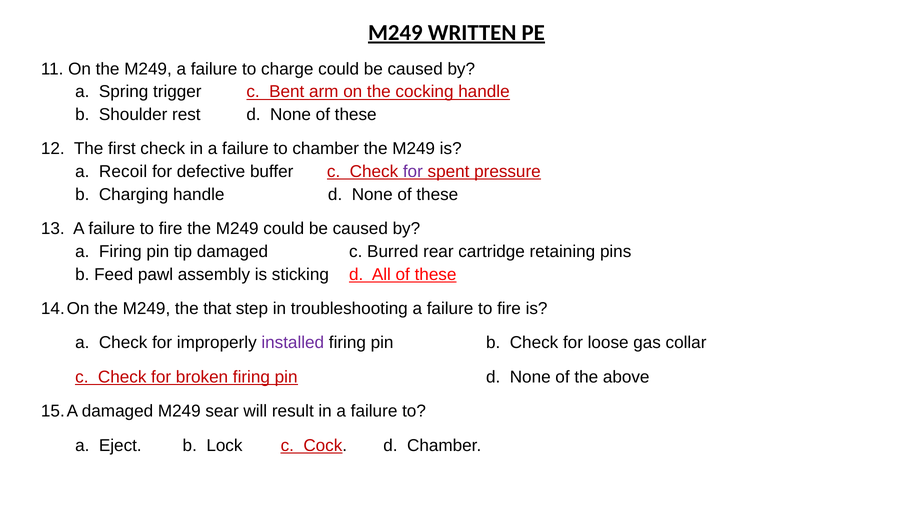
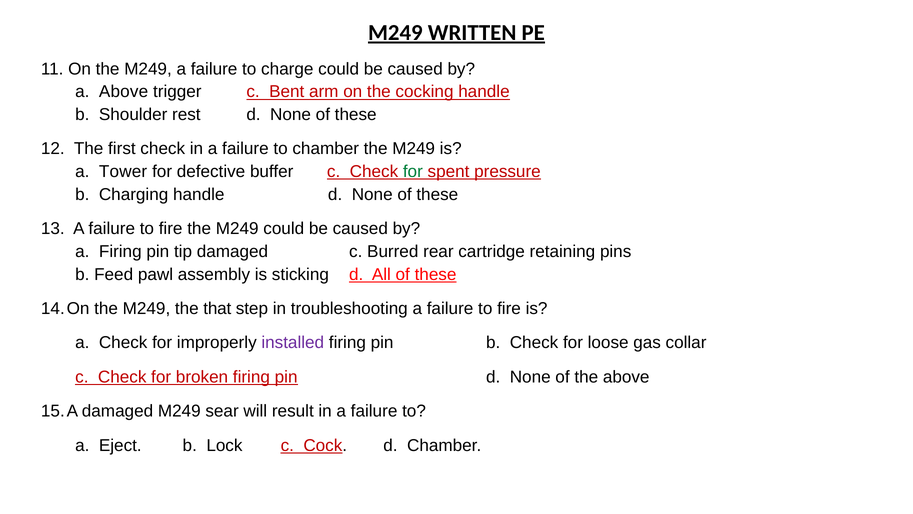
a Spring: Spring -> Above
Recoil: Recoil -> Tower
for at (413, 171) colour: purple -> green
